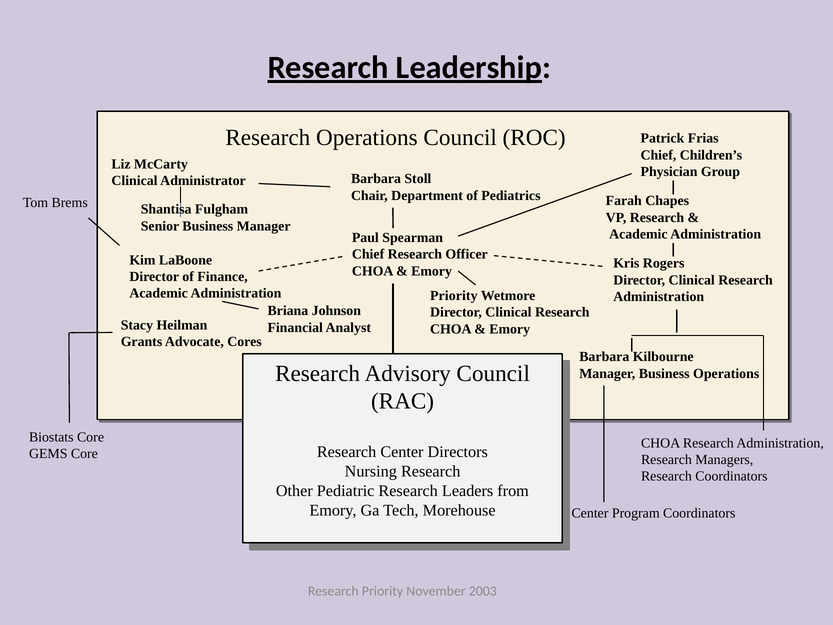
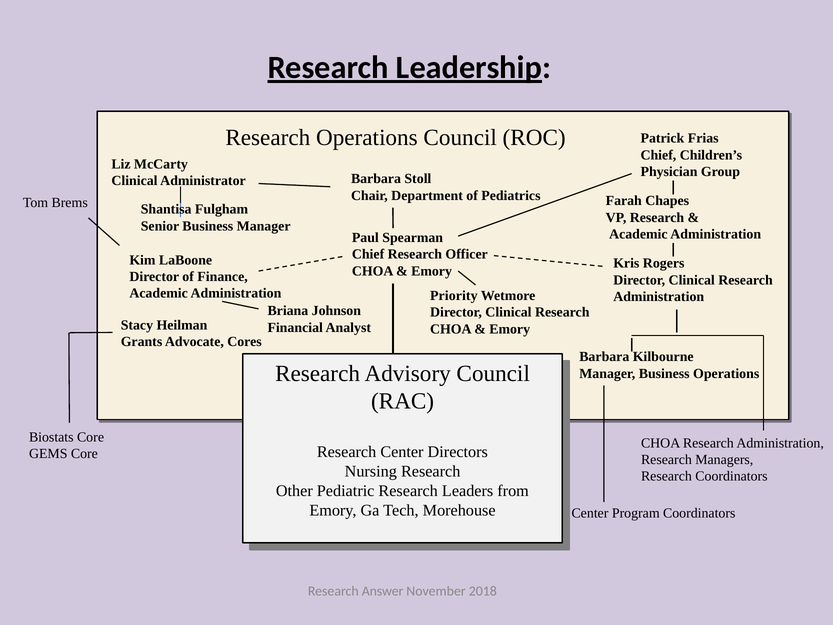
Research Priority: Priority -> Answer
2003: 2003 -> 2018
